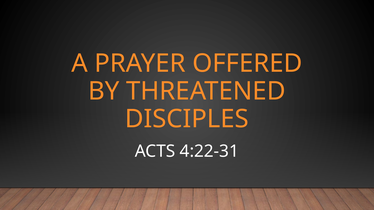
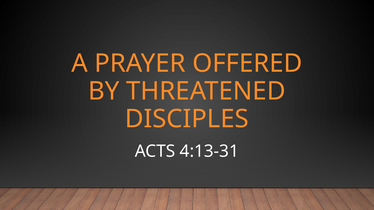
4:22-31: 4:22-31 -> 4:13-31
